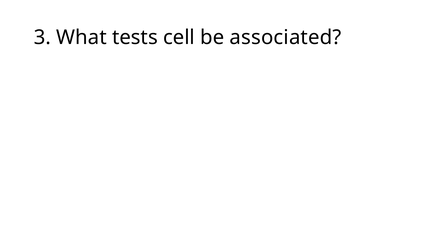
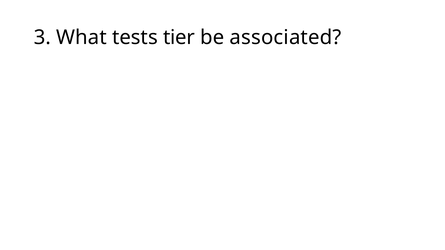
cell: cell -> tier
